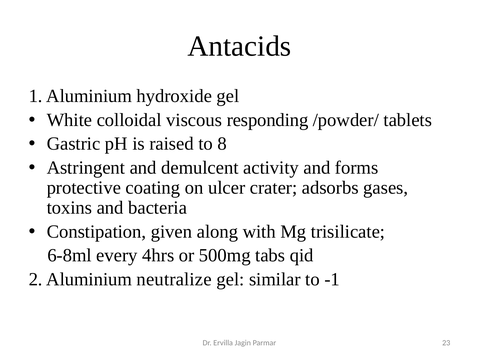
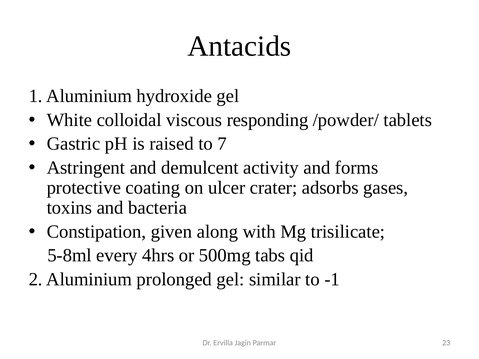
8: 8 -> 7
6-8ml: 6-8ml -> 5-8ml
neutralize: neutralize -> prolonged
